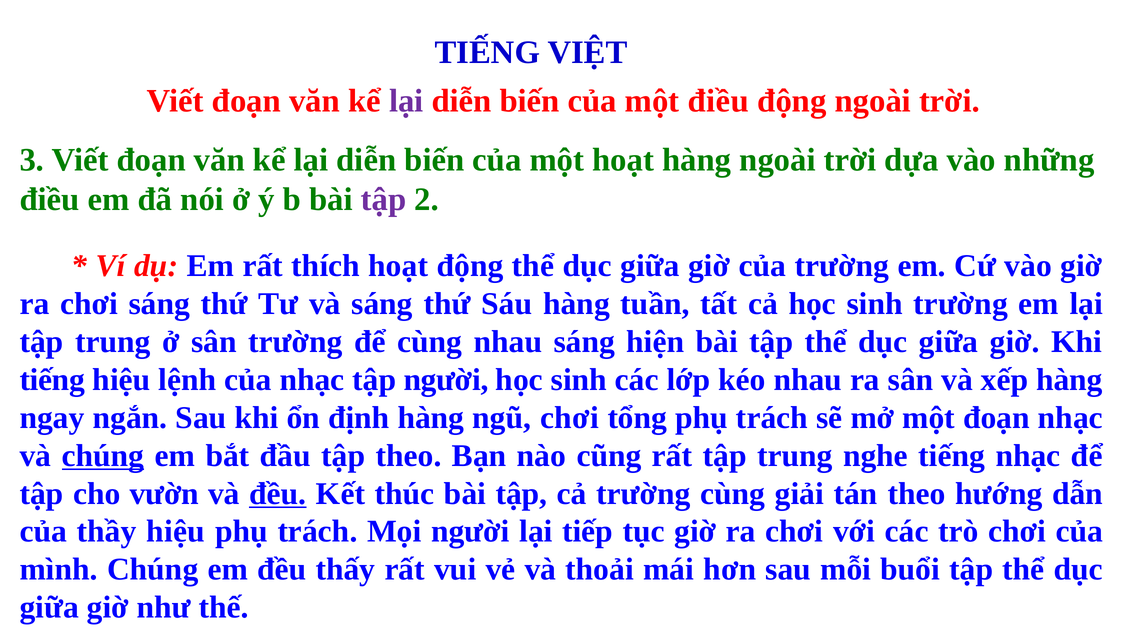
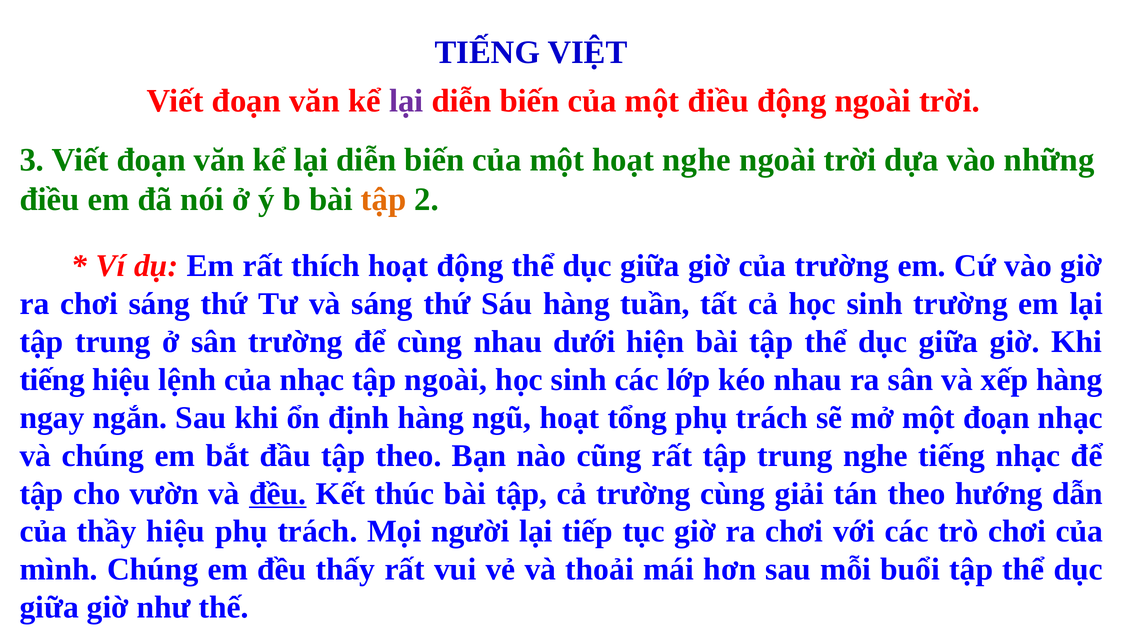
hoạt hàng: hàng -> nghe
tập at (384, 199) colour: purple -> orange
nhau sáng: sáng -> dưới
tập người: người -> ngoài
ngũ chơi: chơi -> hoạt
chúng at (103, 455) underline: present -> none
